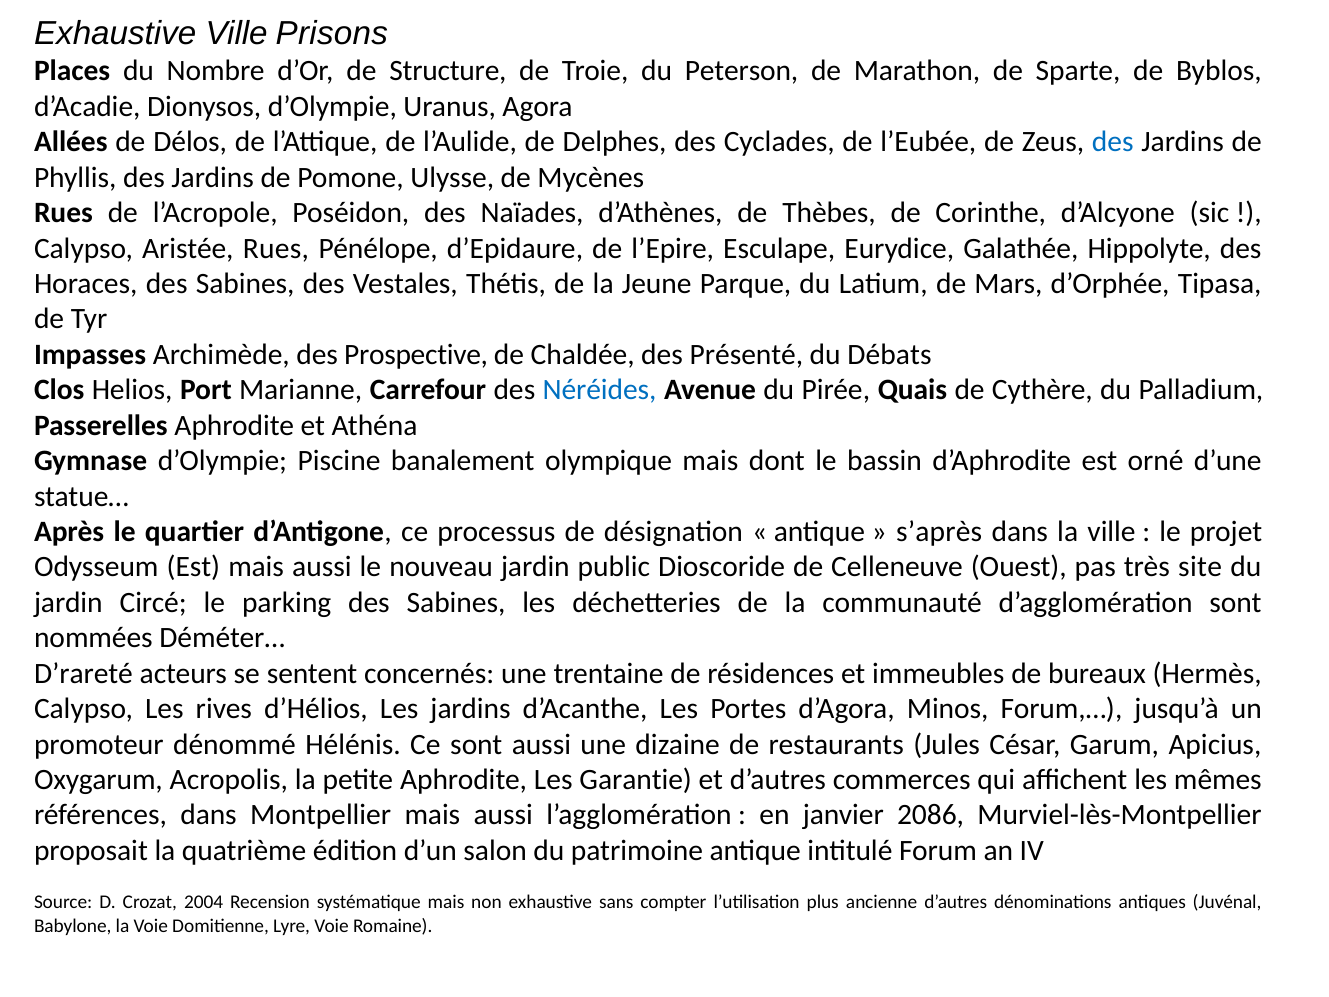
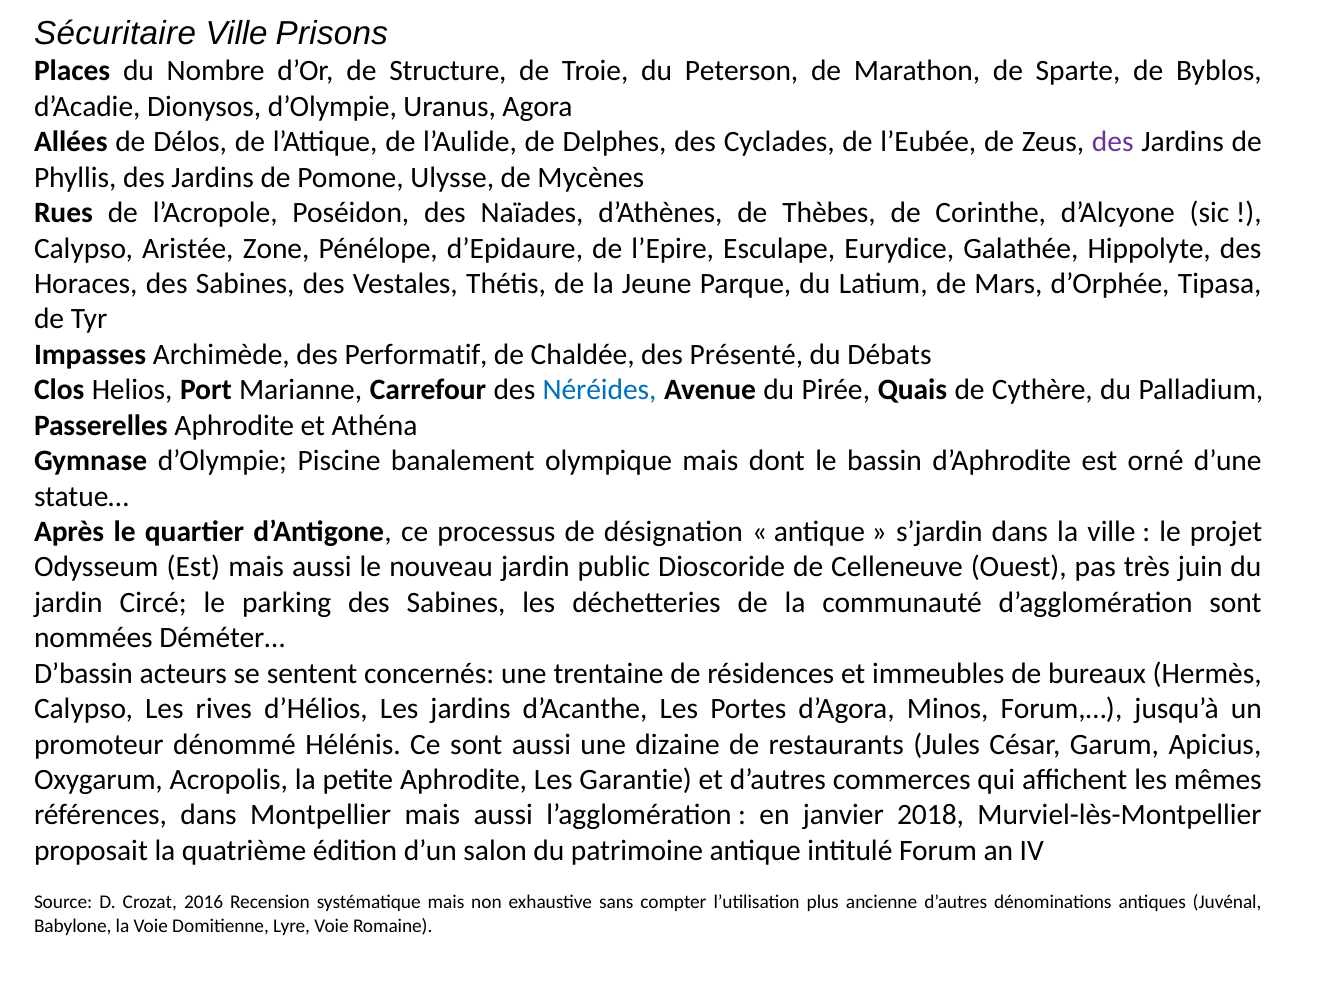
Exhaustive at (115, 34): Exhaustive -> Sécuritaire
des at (1113, 142) colour: blue -> purple
Aristée Rues: Rues -> Zone
Prospective: Prospective -> Performatif
s’après: s’après -> s’jardin
site: site -> juin
D’rareté: D’rareté -> D’bassin
2086: 2086 -> 2018
2004: 2004 -> 2016
